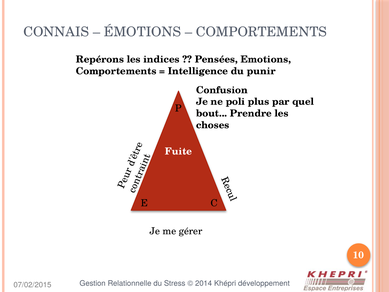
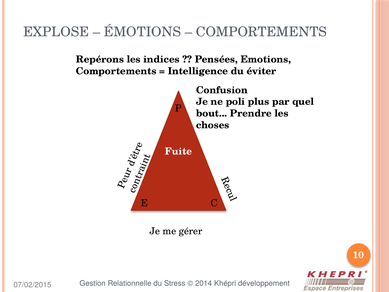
CONNAIS: CONNAIS -> EXPLOSE
punir: punir -> éviter
